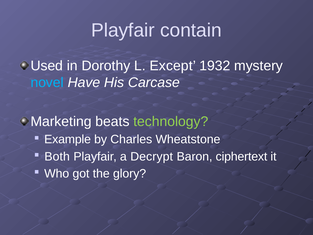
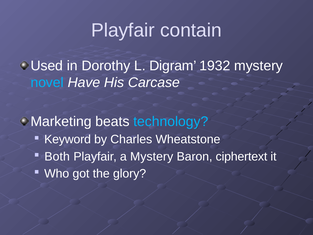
Except: Except -> Digram
technology colour: light green -> light blue
Example: Example -> Keyword
a Decrypt: Decrypt -> Mystery
